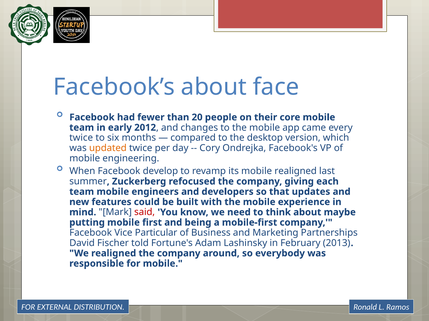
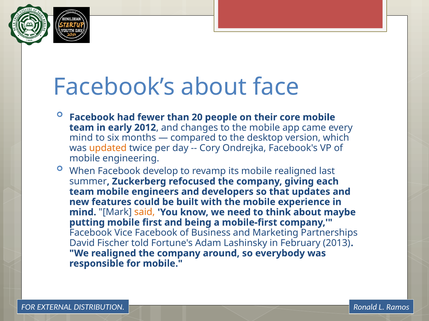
twice at (81, 138): twice -> mind
said colour: red -> orange
Vice Particular: Particular -> Facebook
